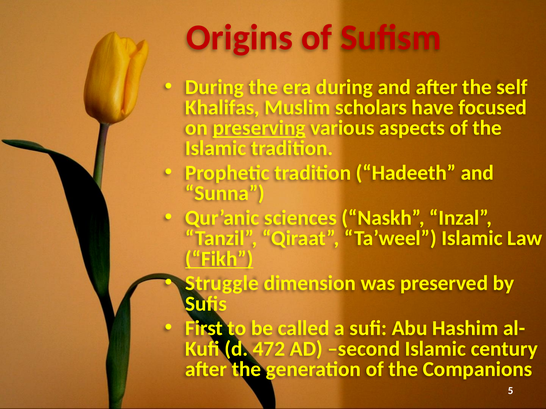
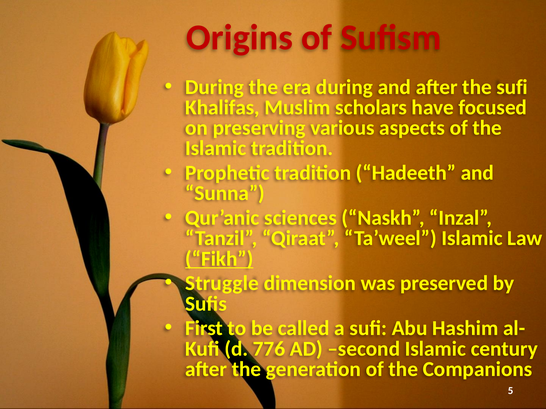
the self: self -> sufi
preserving underline: present -> none
472: 472 -> 776
